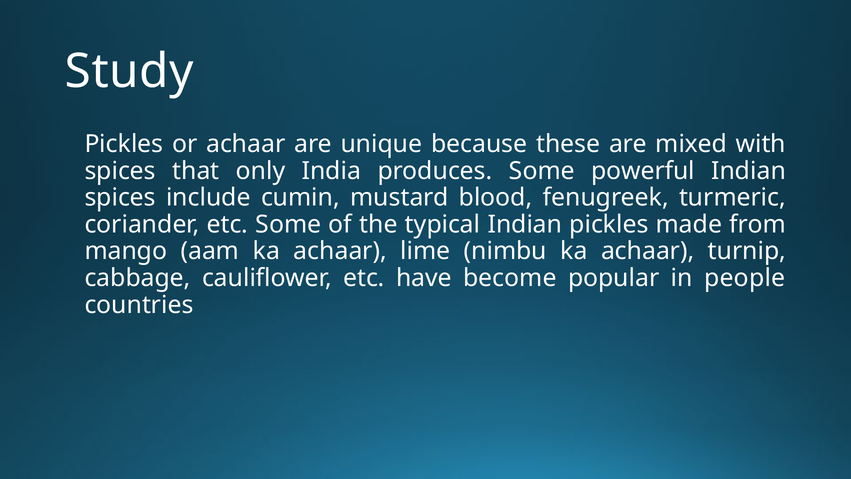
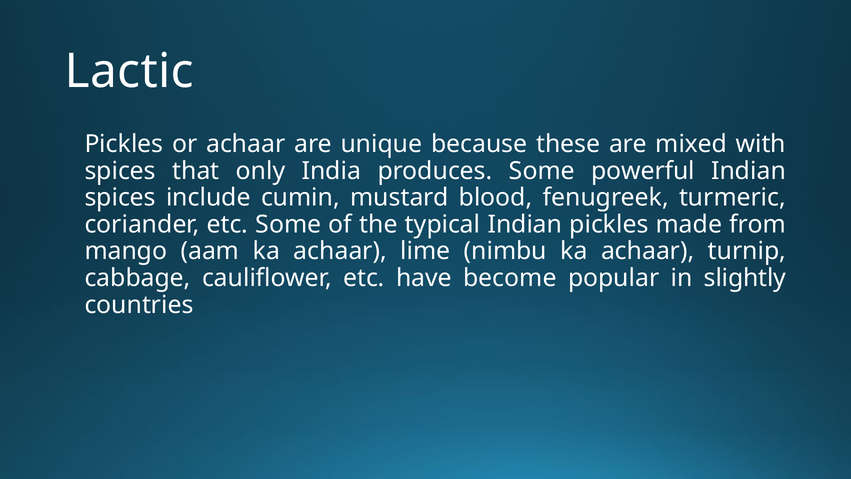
Study: Study -> Lactic
people: people -> slightly
